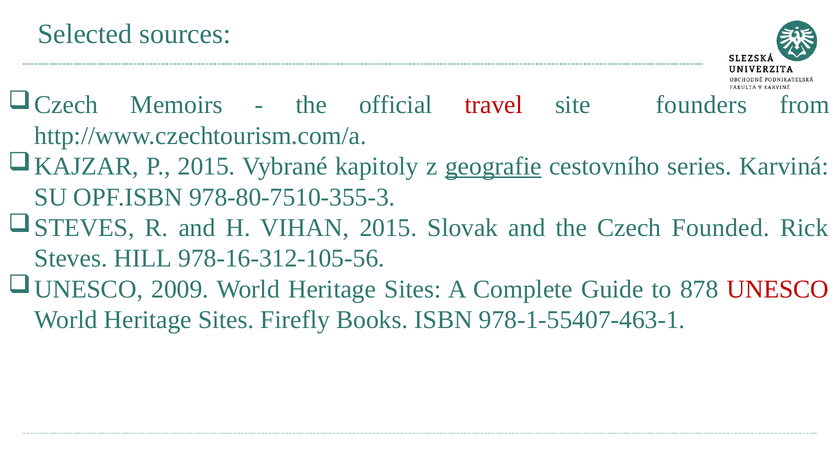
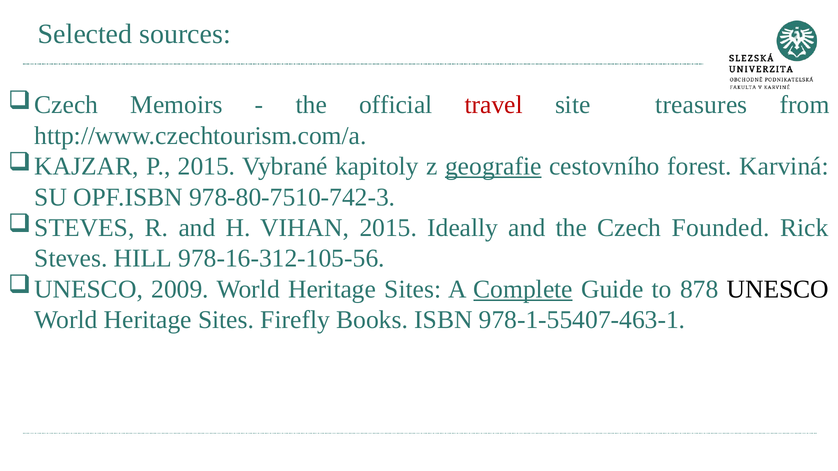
founders: founders -> treasures
series: series -> forest
978-80-7510-355-3: 978-80-7510-355-3 -> 978-80-7510-742-3
Slovak: Slovak -> Ideally
Complete underline: none -> present
UNESCO colour: red -> black
